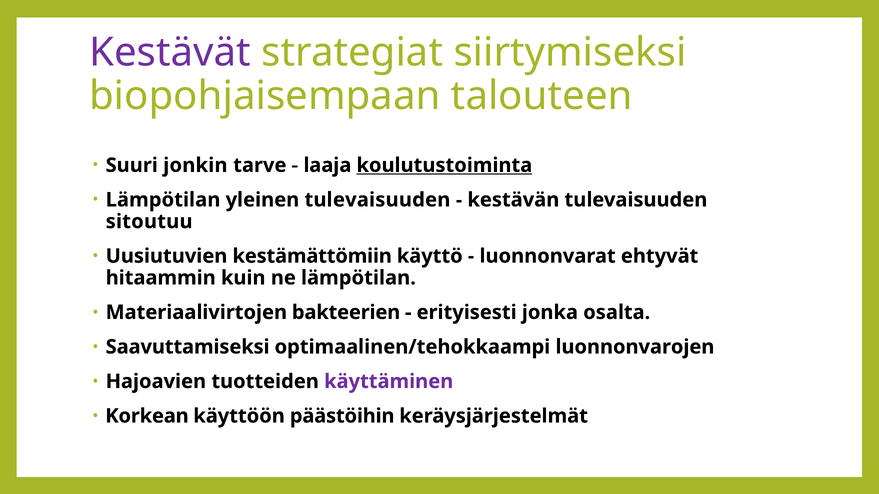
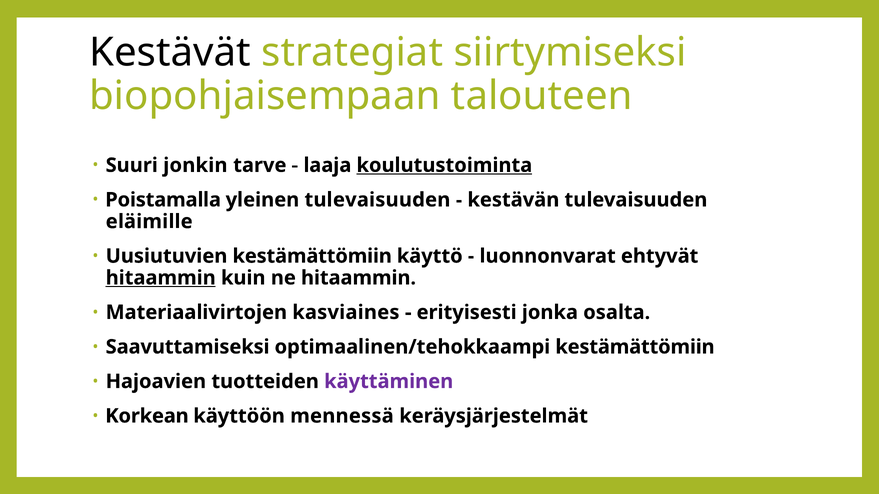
Kestävät colour: purple -> black
Lämpötilan at (163, 200): Lämpötilan -> Poistamalla
sitoutuu: sitoutuu -> eläimille
hitaammin at (161, 278) underline: none -> present
ne lämpötilan: lämpötilan -> hitaammin
bakteerien: bakteerien -> kasviaines
optimaalinen/tehokkaampi luonnonvarojen: luonnonvarojen -> kestämättömiin
päästöihin: päästöihin -> mennessä
